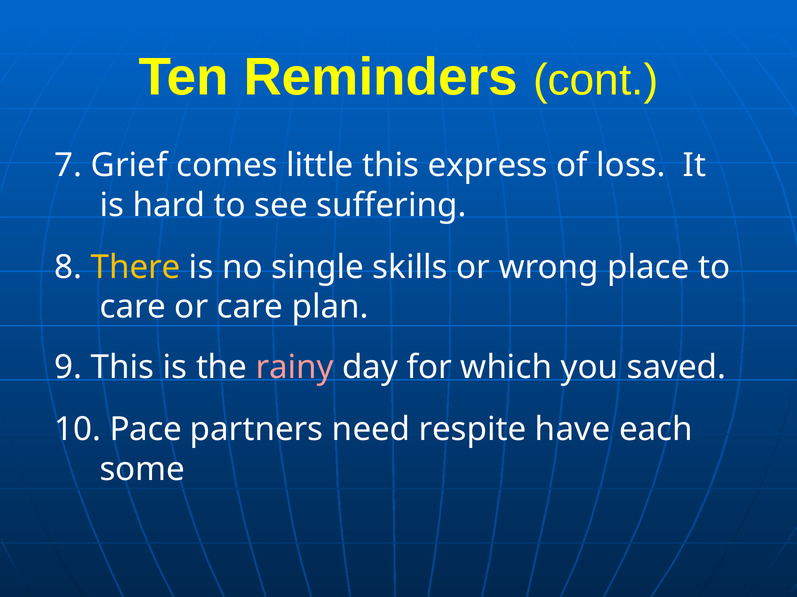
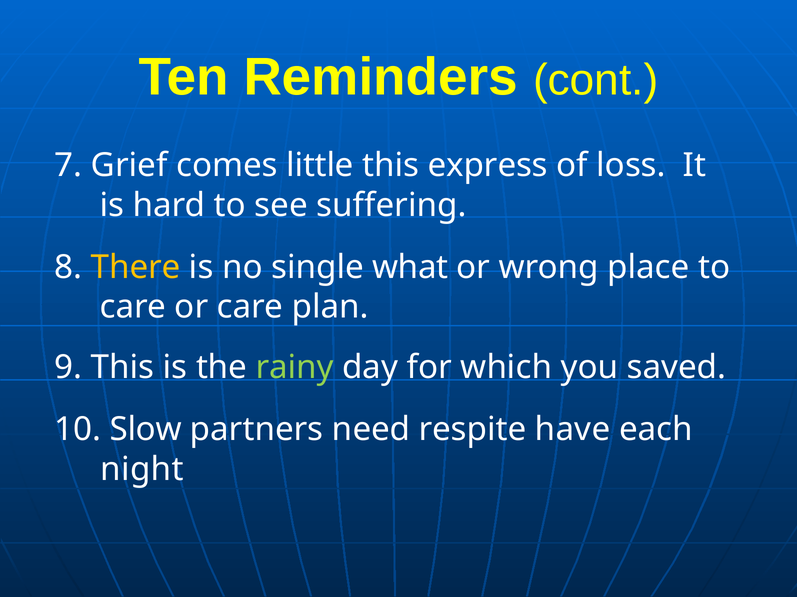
skills: skills -> what
rainy colour: pink -> light green
Pace: Pace -> Slow
some: some -> night
